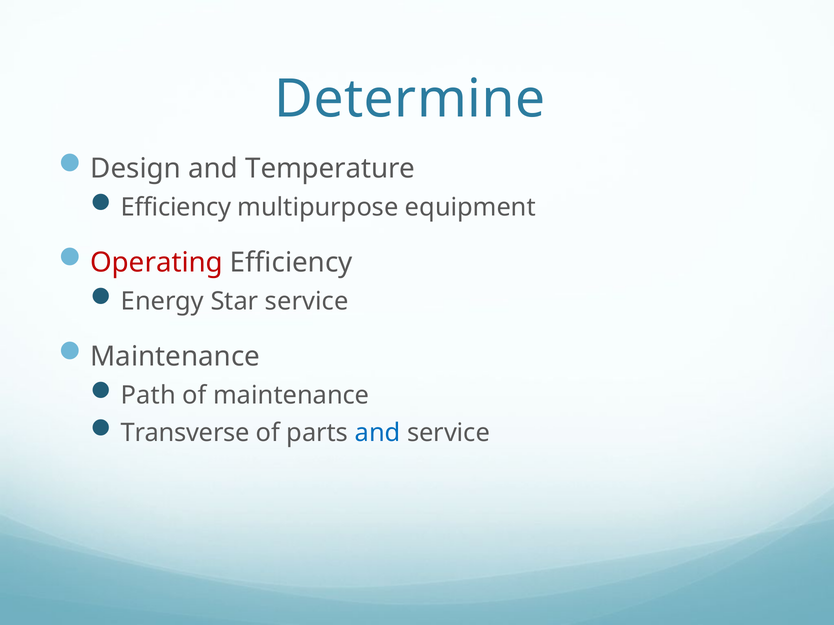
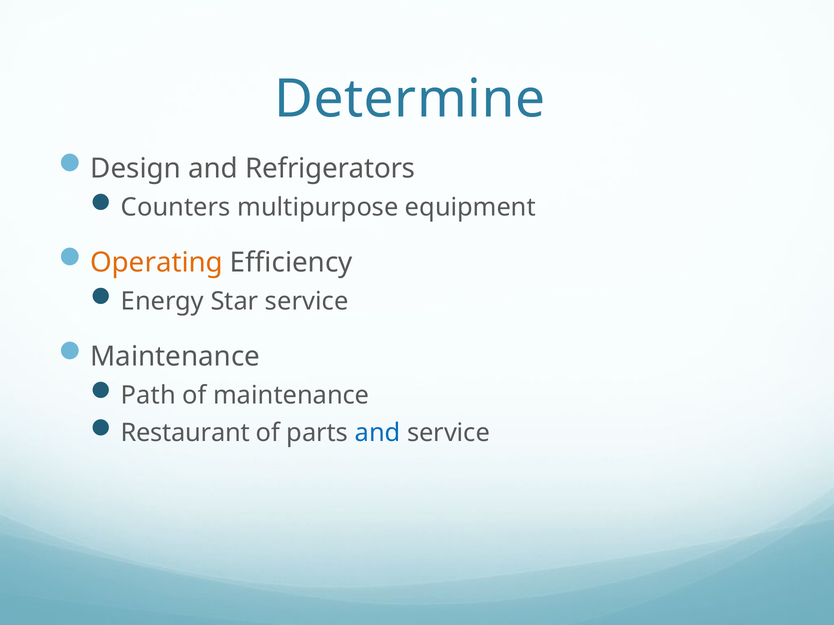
Temperature: Temperature -> Refrigerators
Efficiency at (176, 208): Efficiency -> Counters
Operating colour: red -> orange
Transverse: Transverse -> Restaurant
